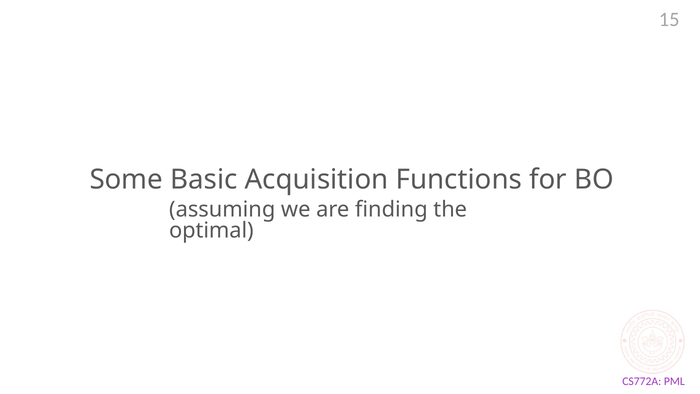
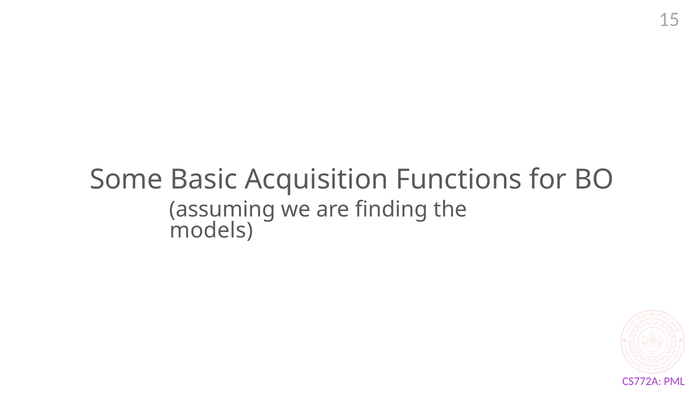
optimal: optimal -> models
